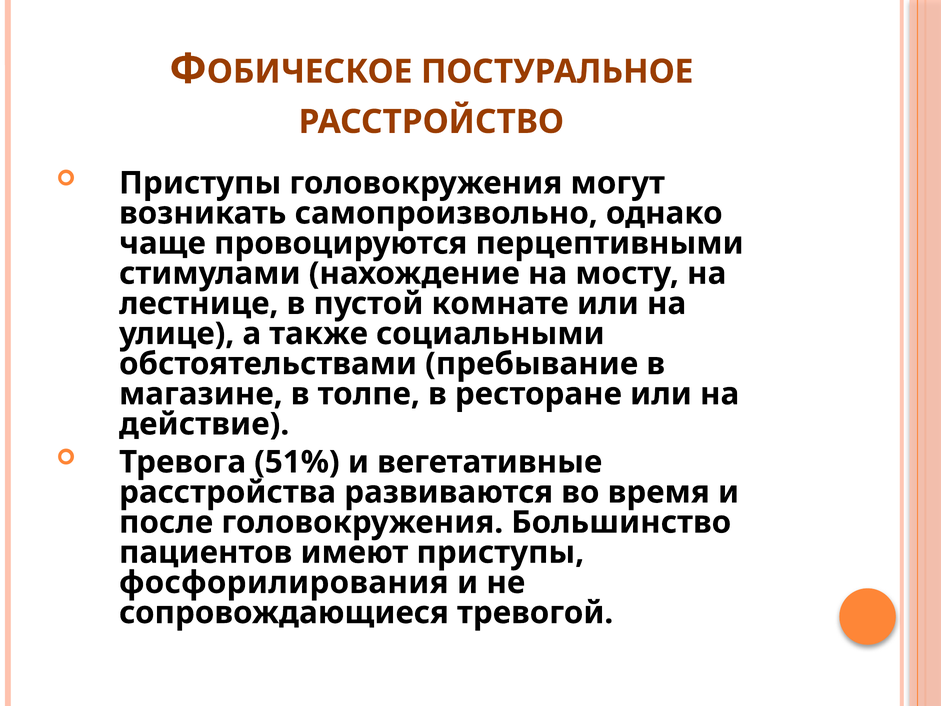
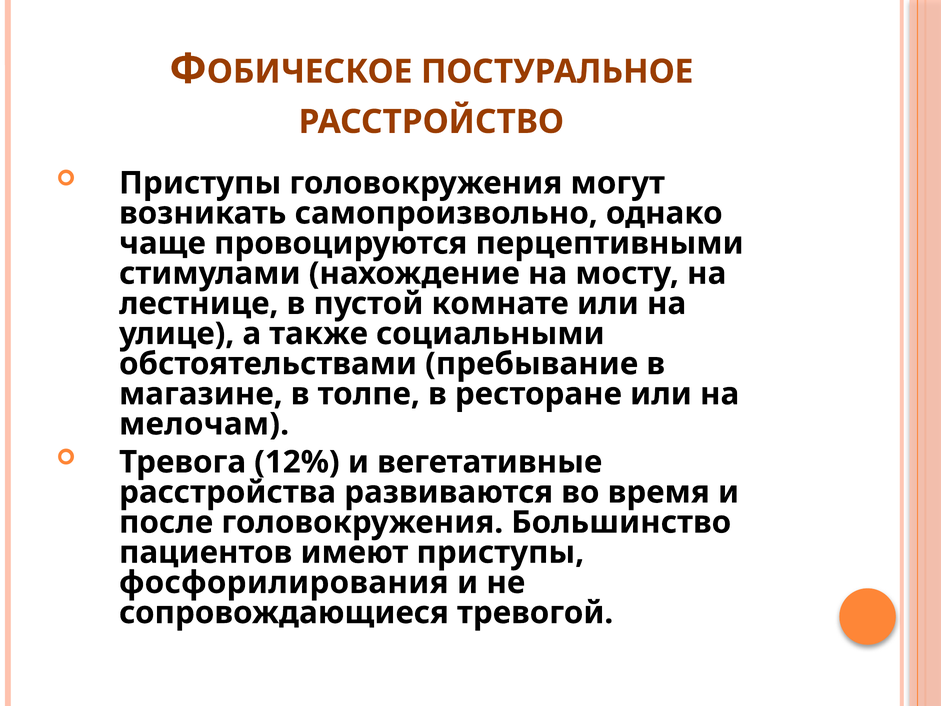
действие: действие -> мелочам
51%: 51% -> 12%
